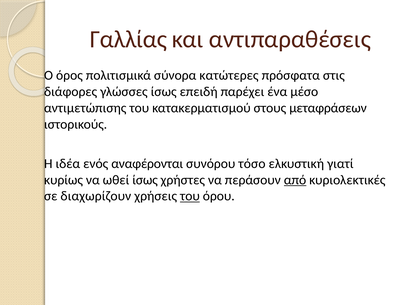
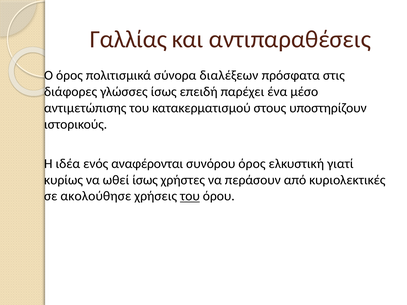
κατώτερες: κατώτερες -> διαλέξεων
μεταφράσεων: μεταφράσεων -> υποστηρίζουν
συνόρου τόσο: τόσο -> όρος
από underline: present -> none
διαχωρίζουν: διαχωρίζουν -> ακολούθησε
